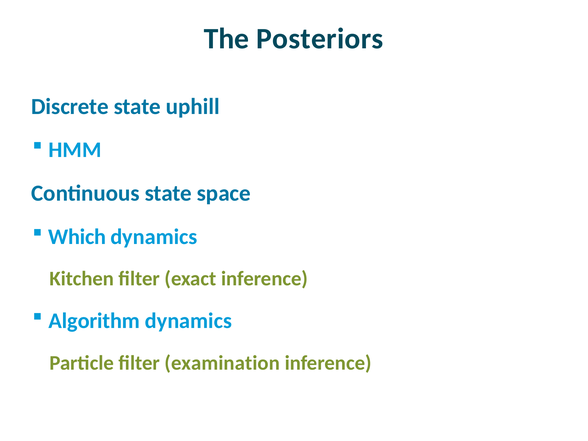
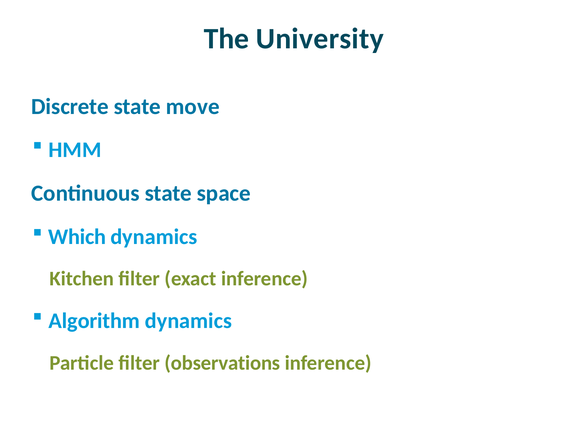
Posteriors: Posteriors -> University
uphill: uphill -> move
examination: examination -> observations
